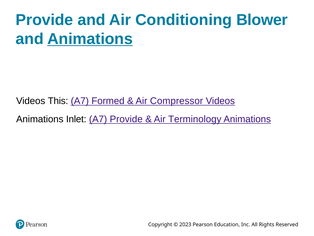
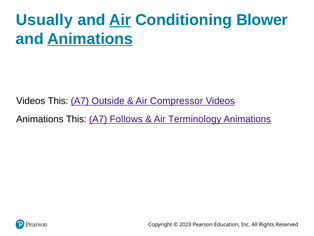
Provide at (44, 20): Provide -> Usually
Air at (120, 20) underline: none -> present
Formed: Formed -> Outside
Animations Inlet: Inlet -> This
A7 Provide: Provide -> Follows
